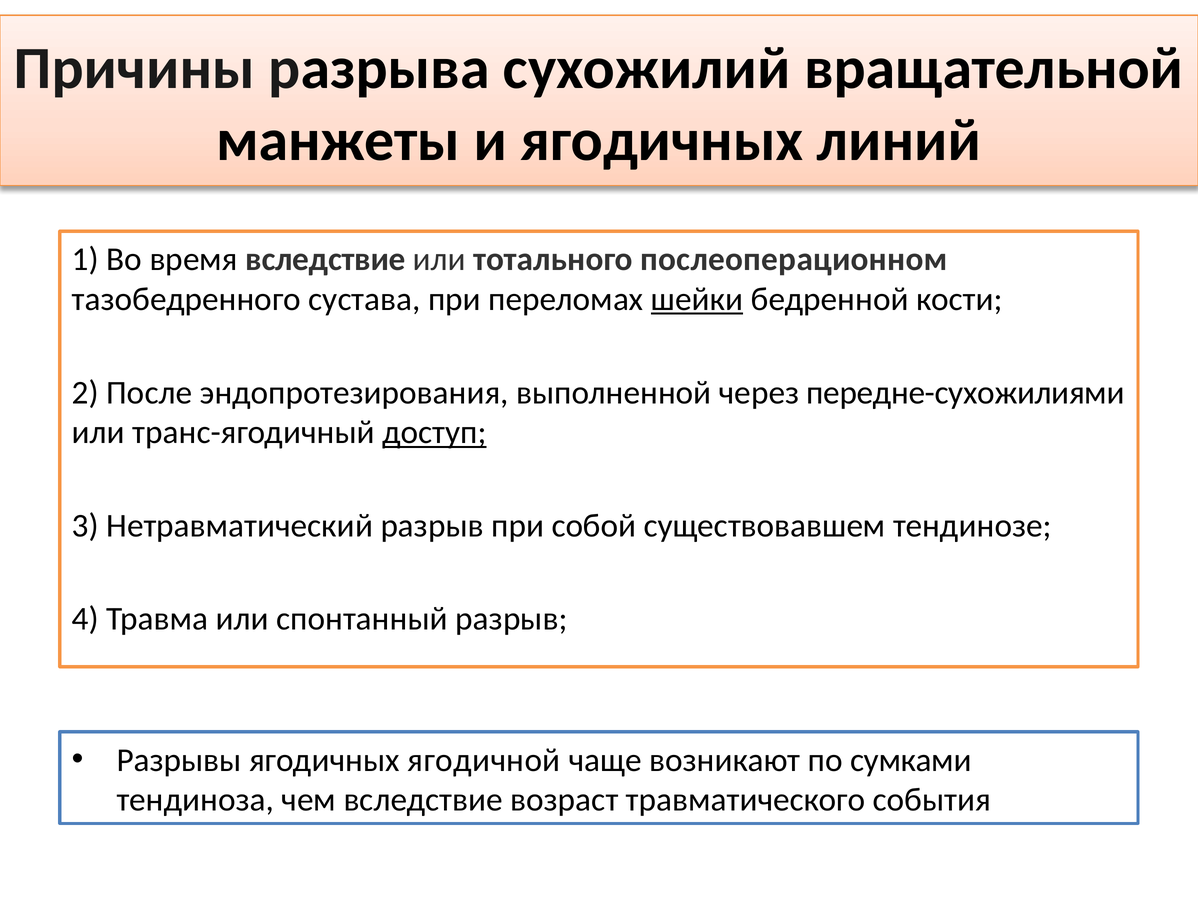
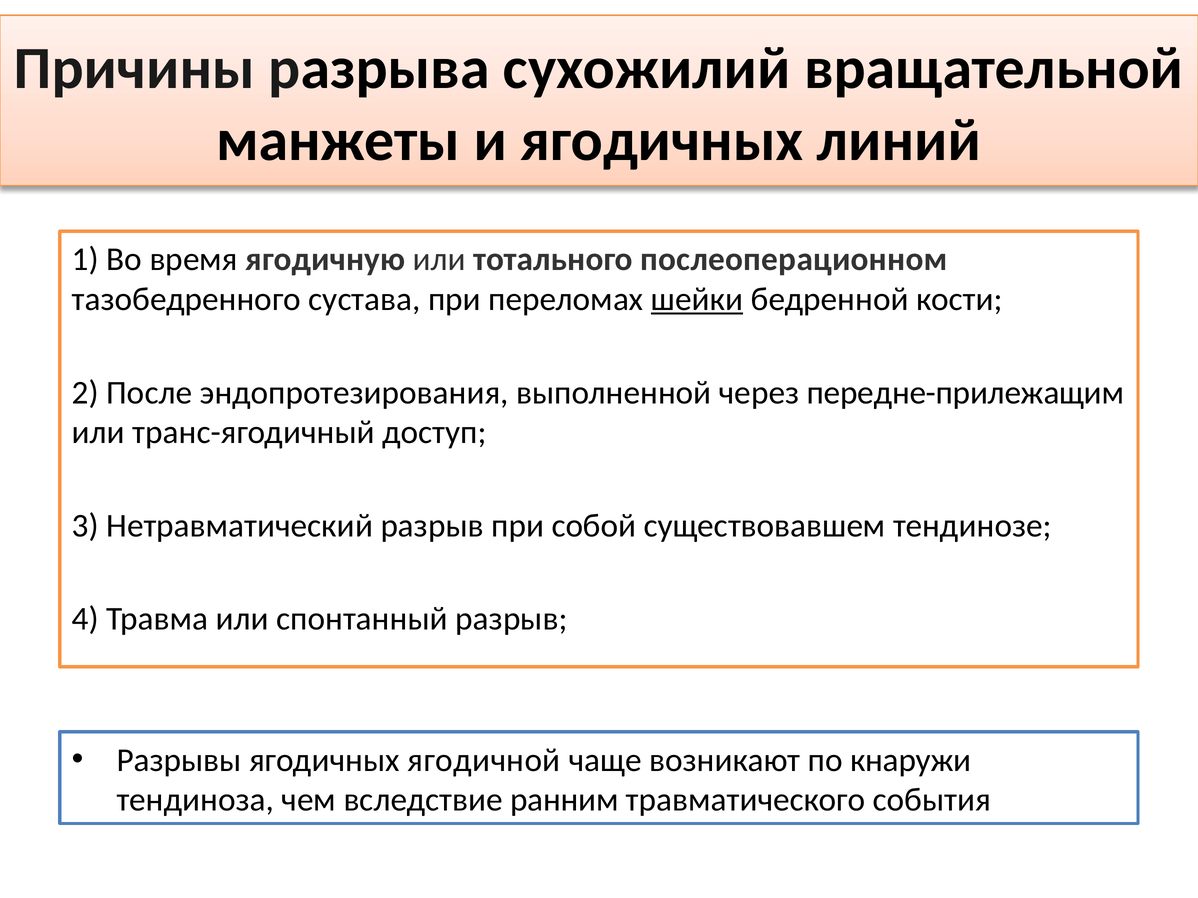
время вследствие: вследствие -> ягодичную
передне-сухожилиями: передне-сухожилиями -> передне-прилежащим
доступ underline: present -> none
сумками: сумками -> кнаружи
возраст: возраст -> ранним
